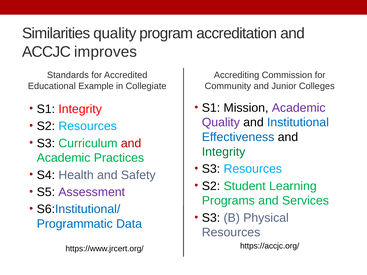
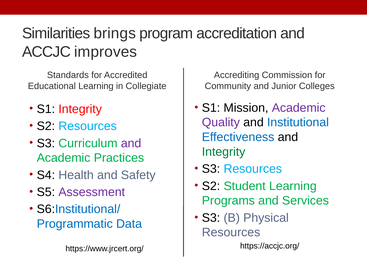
Similarities quality: quality -> brings
Educational Example: Example -> Learning
and at (131, 143) colour: red -> purple
